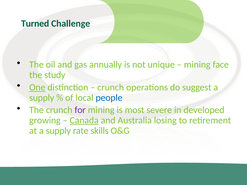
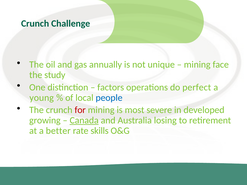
Turned at (35, 24): Turned -> Crunch
One underline: present -> none
crunch at (111, 87): crunch -> factors
suggest: suggest -> perfect
supply at (42, 98): supply -> young
for colour: purple -> red
at a supply: supply -> better
